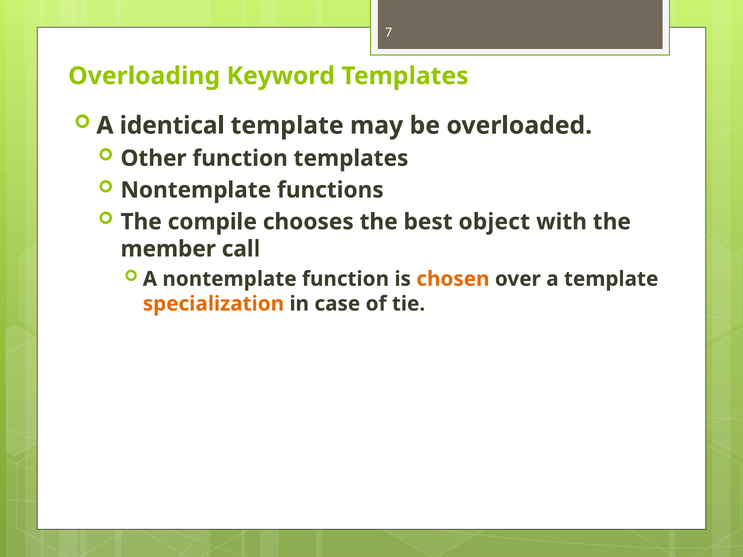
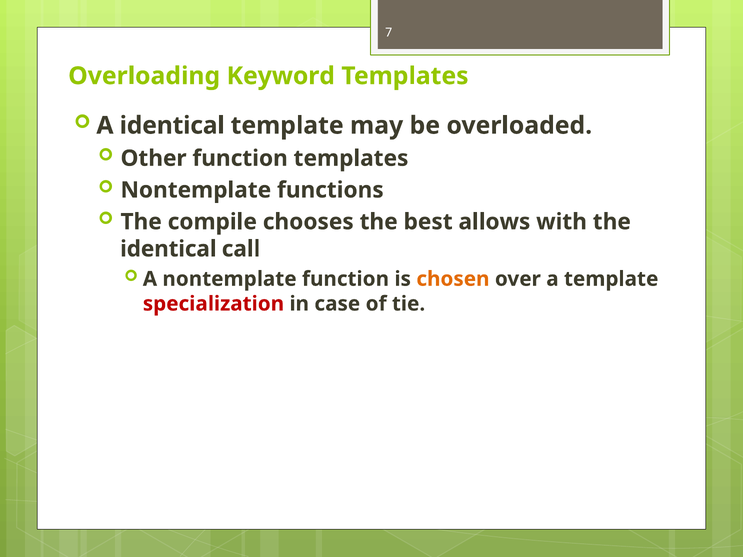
object: object -> allows
member at (168, 249): member -> identical
specialization colour: orange -> red
